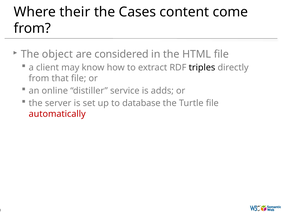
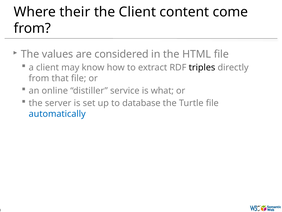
the Cases: Cases -> Client
object: object -> values
adds: adds -> what
automatically colour: red -> blue
